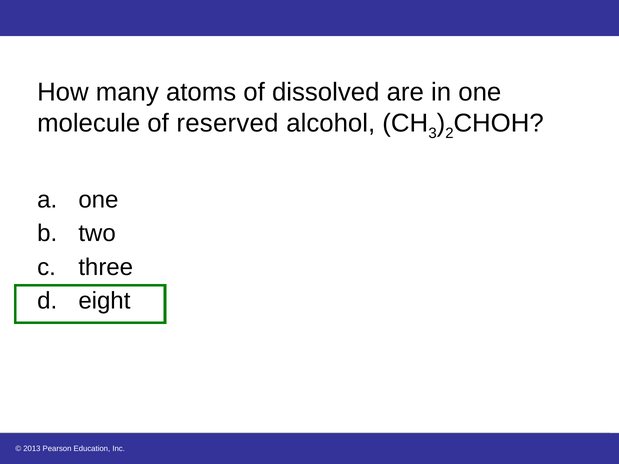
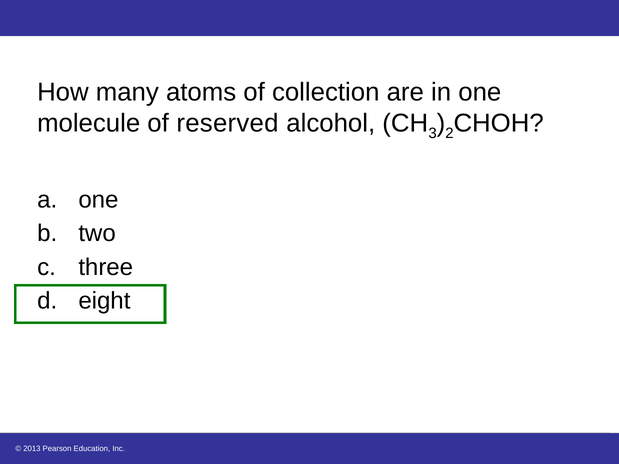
dissolved: dissolved -> collection
